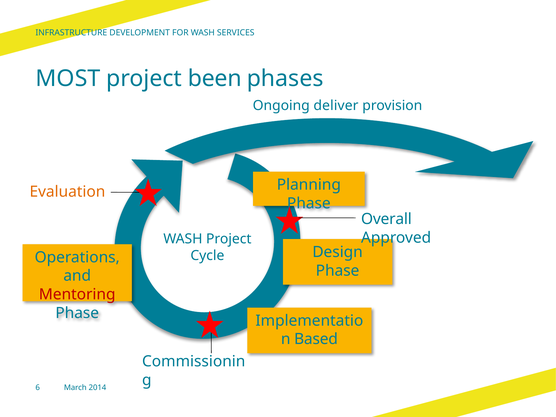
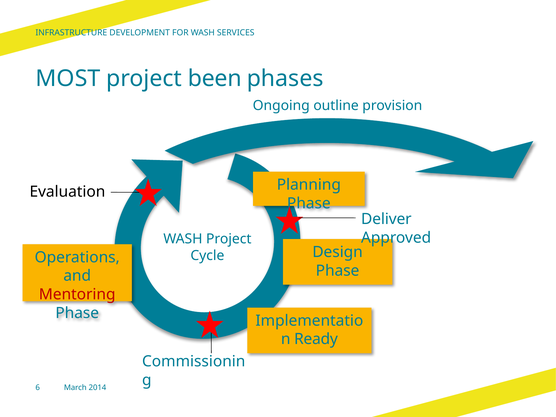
deliver: deliver -> outline
Evaluation colour: orange -> black
Overall: Overall -> Deliver
Based: Based -> Ready
